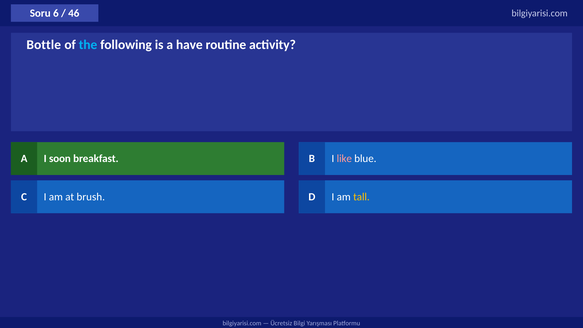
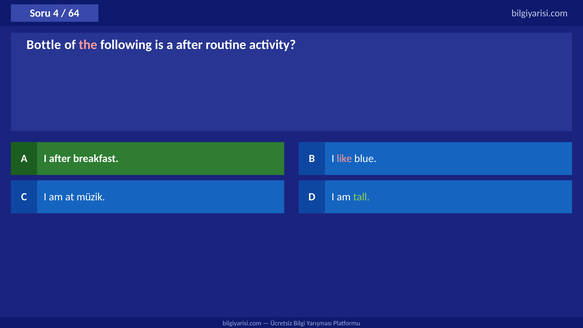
6: 6 -> 4
46: 46 -> 64
the colour: light blue -> pink
a have: have -> after
I soon: soon -> after
brush: brush -> müzik
tall colour: yellow -> light green
